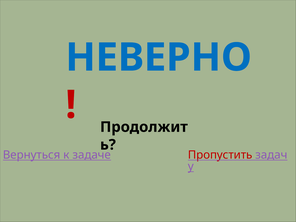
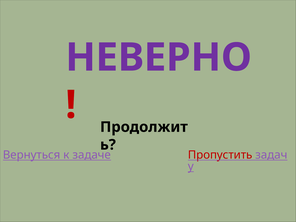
НЕВЕРНО colour: blue -> purple
